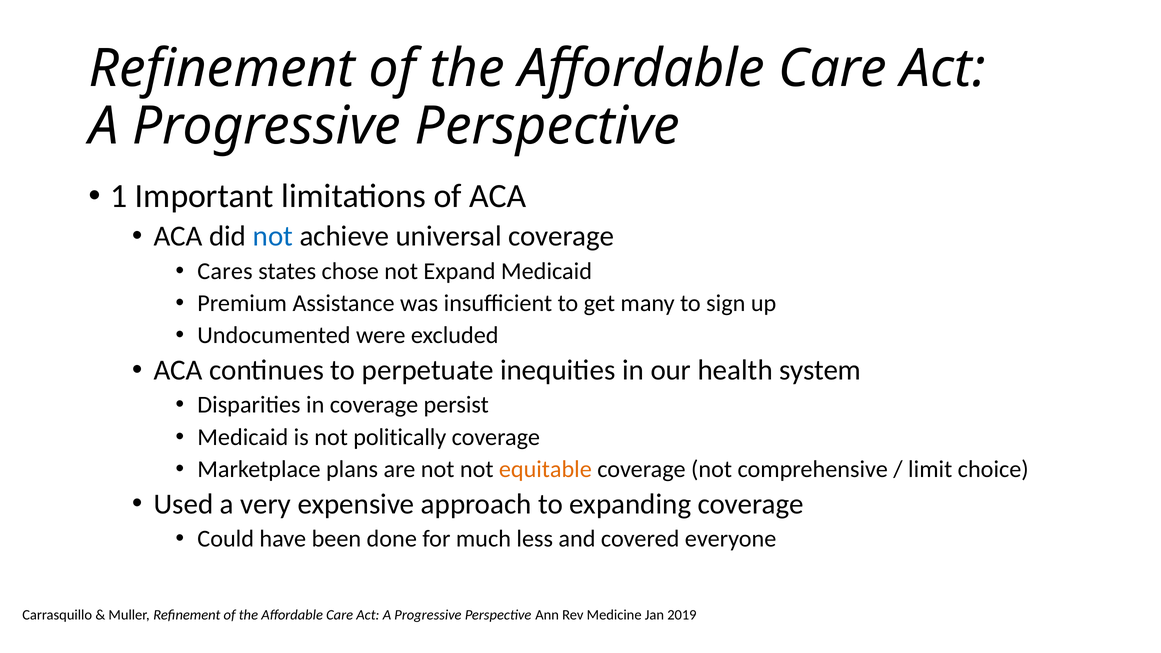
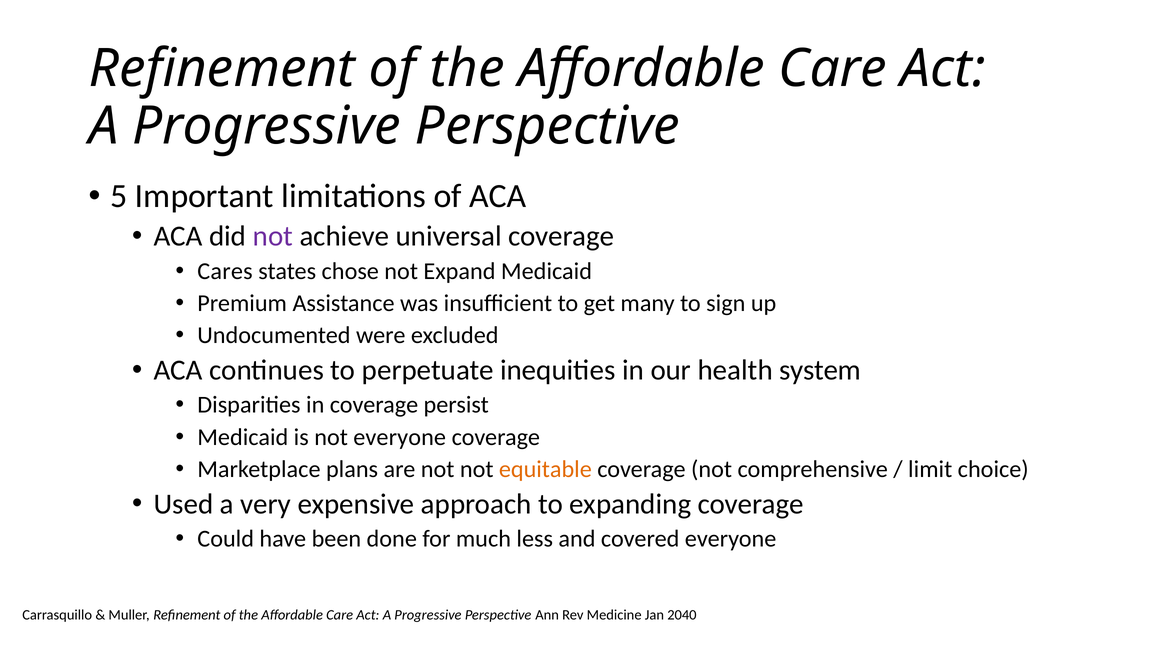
1: 1 -> 5
not at (273, 236) colour: blue -> purple
not politically: politically -> everyone
2019: 2019 -> 2040
